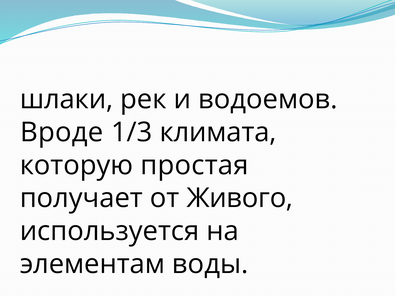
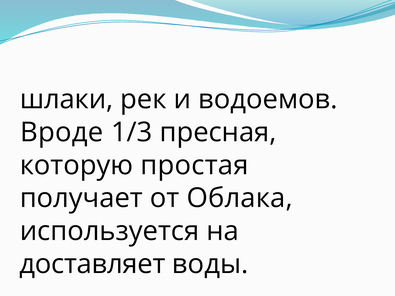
климата: климата -> пресная
Живого: Живого -> Облака
элементам: элементам -> доставляет
